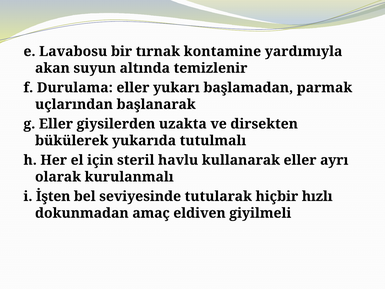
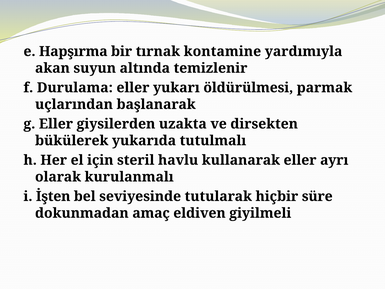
Lavabosu: Lavabosu -> Hapşırma
başlamadan: başlamadan -> öldürülmesi
hızlı: hızlı -> süre
